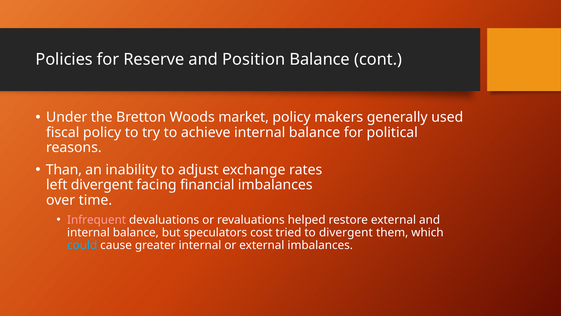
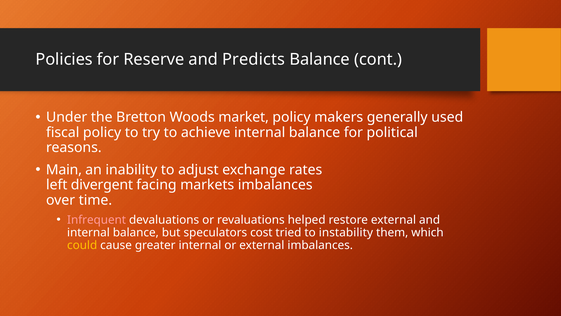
Position: Position -> Predicts
Than: Than -> Main
financial: financial -> markets
to divergent: divergent -> instability
could colour: light blue -> yellow
